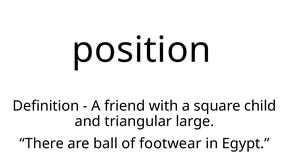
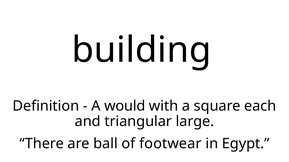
position: position -> building
friend: friend -> would
child: child -> each
